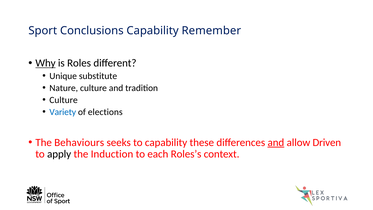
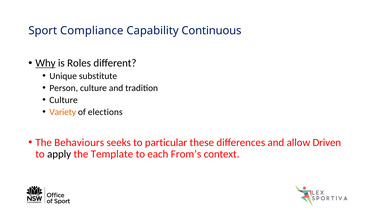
Conclusions: Conclusions -> Compliance
Remember: Remember -> Continuous
Nature: Nature -> Person
Variety colour: blue -> orange
to capability: capability -> particular
and at (276, 142) underline: present -> none
Induction: Induction -> Template
Roles’s: Roles’s -> From’s
